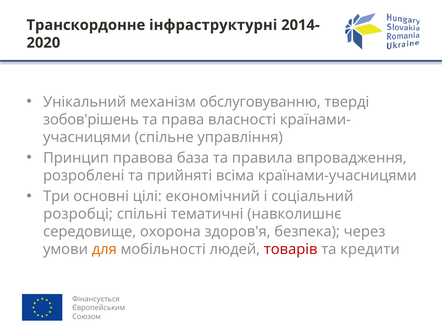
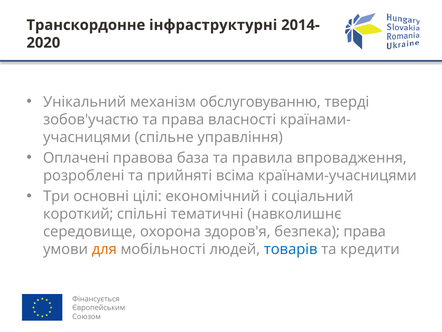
зобов'рішень: зобов'рішень -> зобов'участю
Принцип: Принцип -> Оплачені
розробці: розробці -> короткий
безпека через: через -> права
товарів colour: red -> blue
